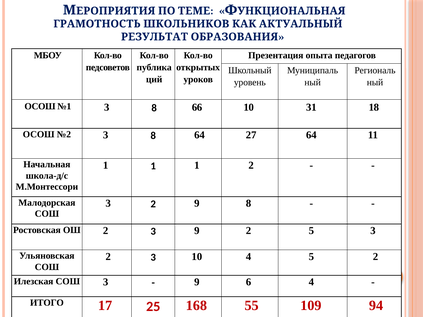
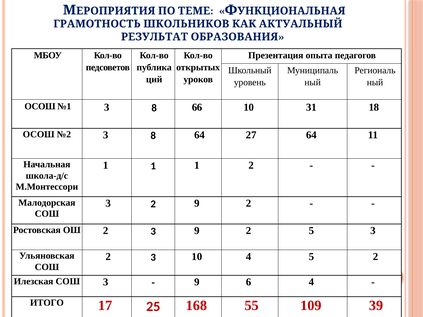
2 9 8: 8 -> 2
94: 94 -> 39
